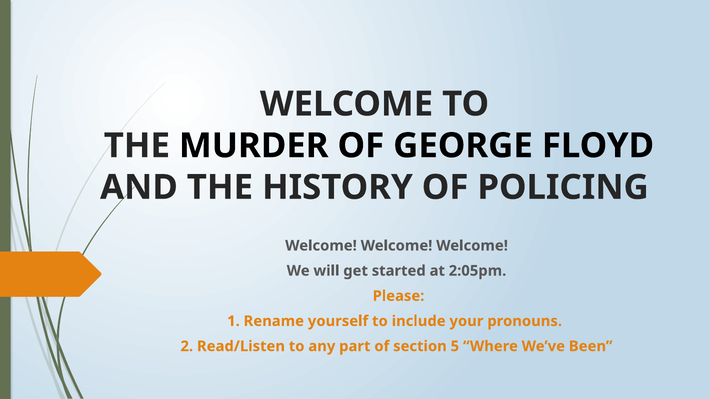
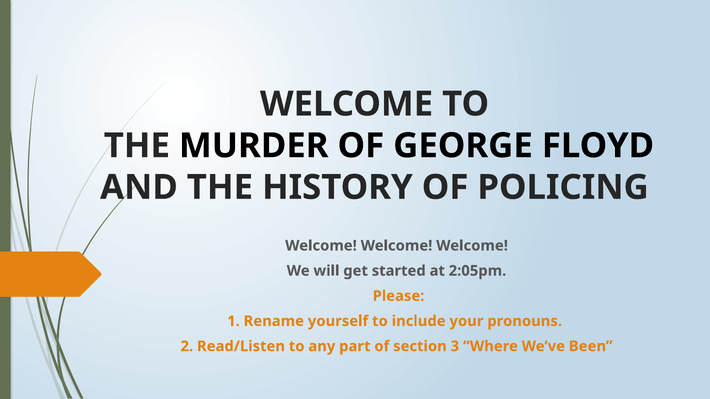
5: 5 -> 3
